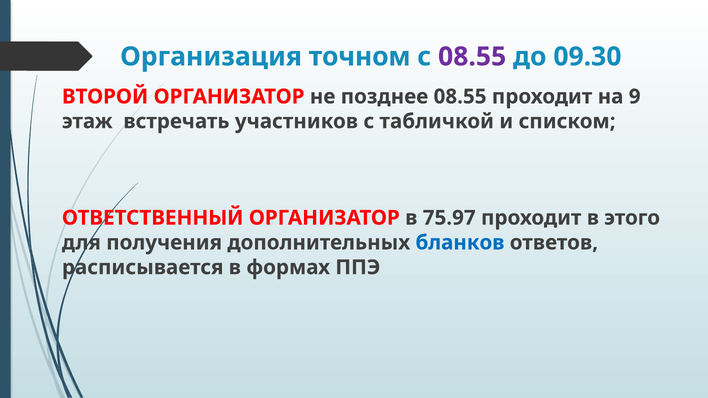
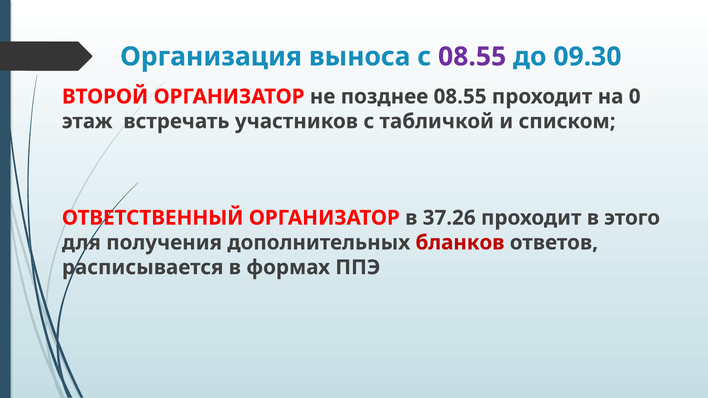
точном: точном -> выноса
9: 9 -> 0
75.97: 75.97 -> 37.26
бланков colour: blue -> red
